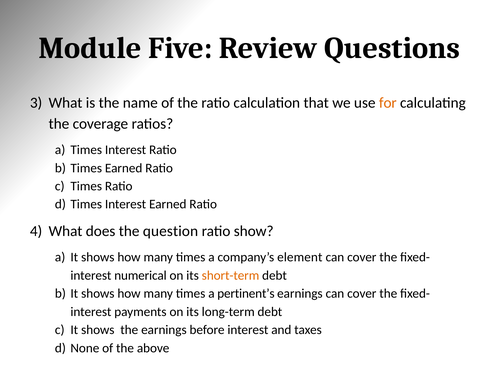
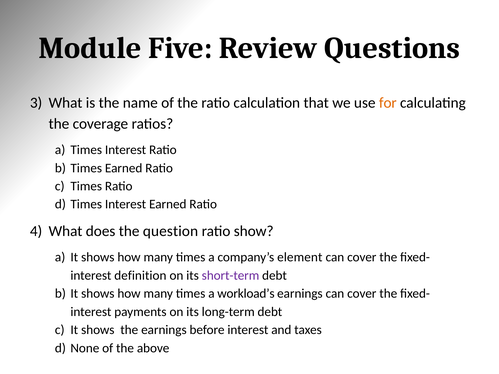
numerical: numerical -> definition
short-term colour: orange -> purple
pertinent’s: pertinent’s -> workload’s
